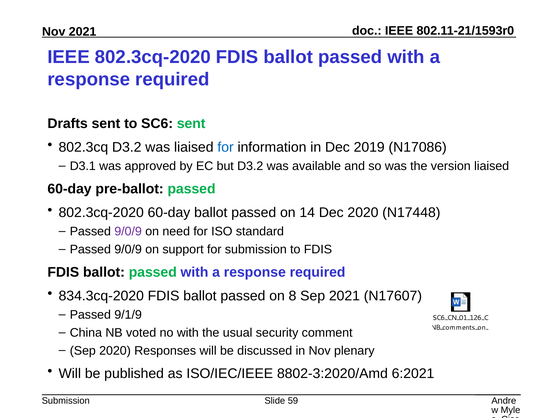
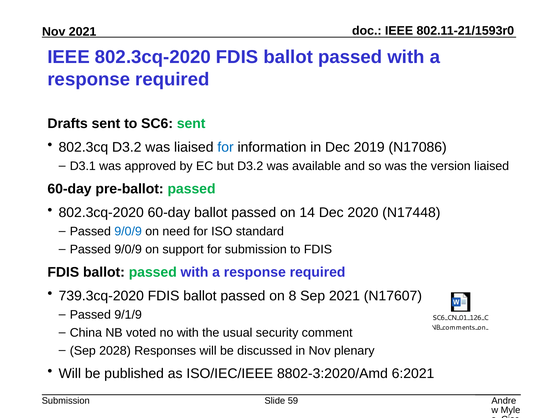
9/0/9 at (128, 232) colour: purple -> blue
834.3cq-2020: 834.3cq-2020 -> 739.3cq-2020
Sep 2020: 2020 -> 2028
